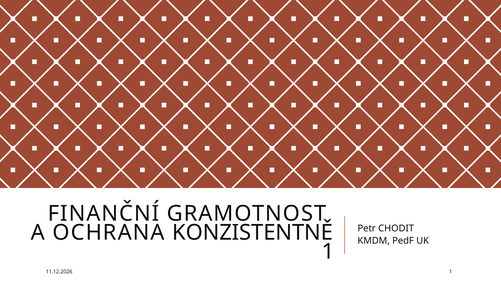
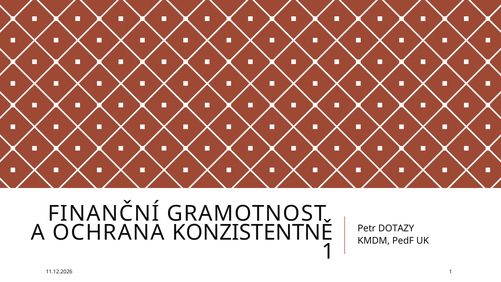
CHODIT: CHODIT -> DOTAZY
